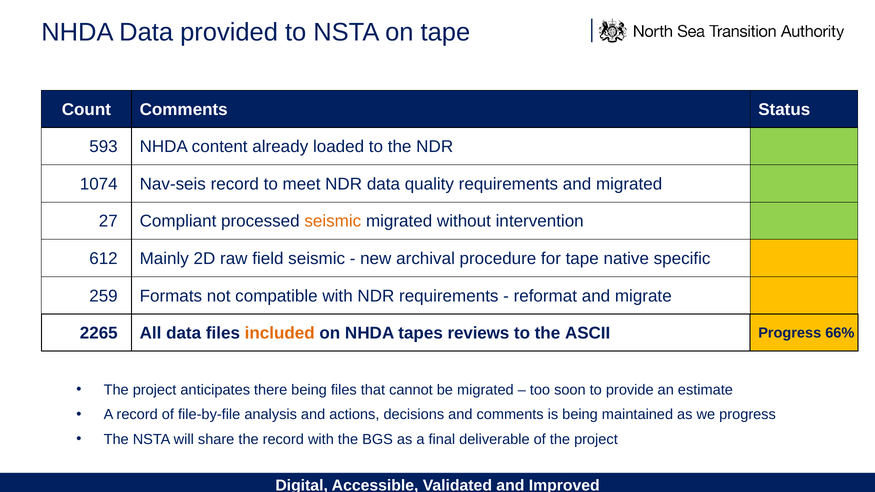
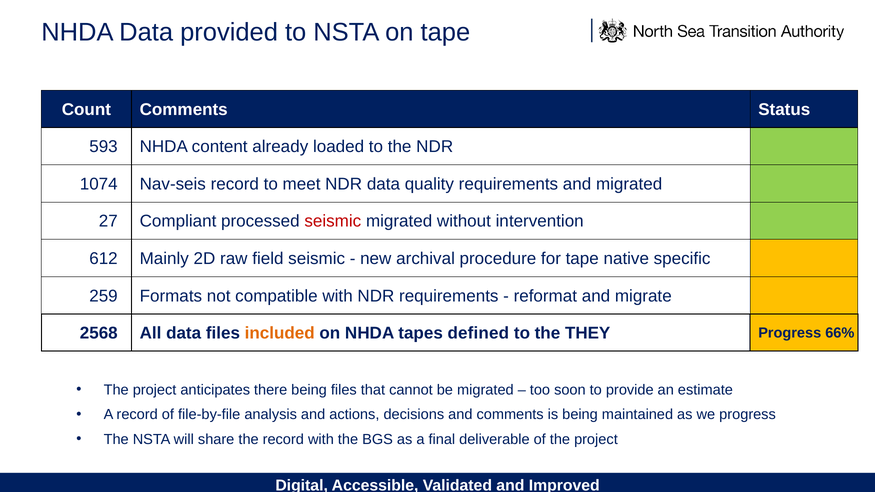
seismic at (333, 221) colour: orange -> red
2265: 2265 -> 2568
reviews: reviews -> defined
ASCII: ASCII -> THEY
